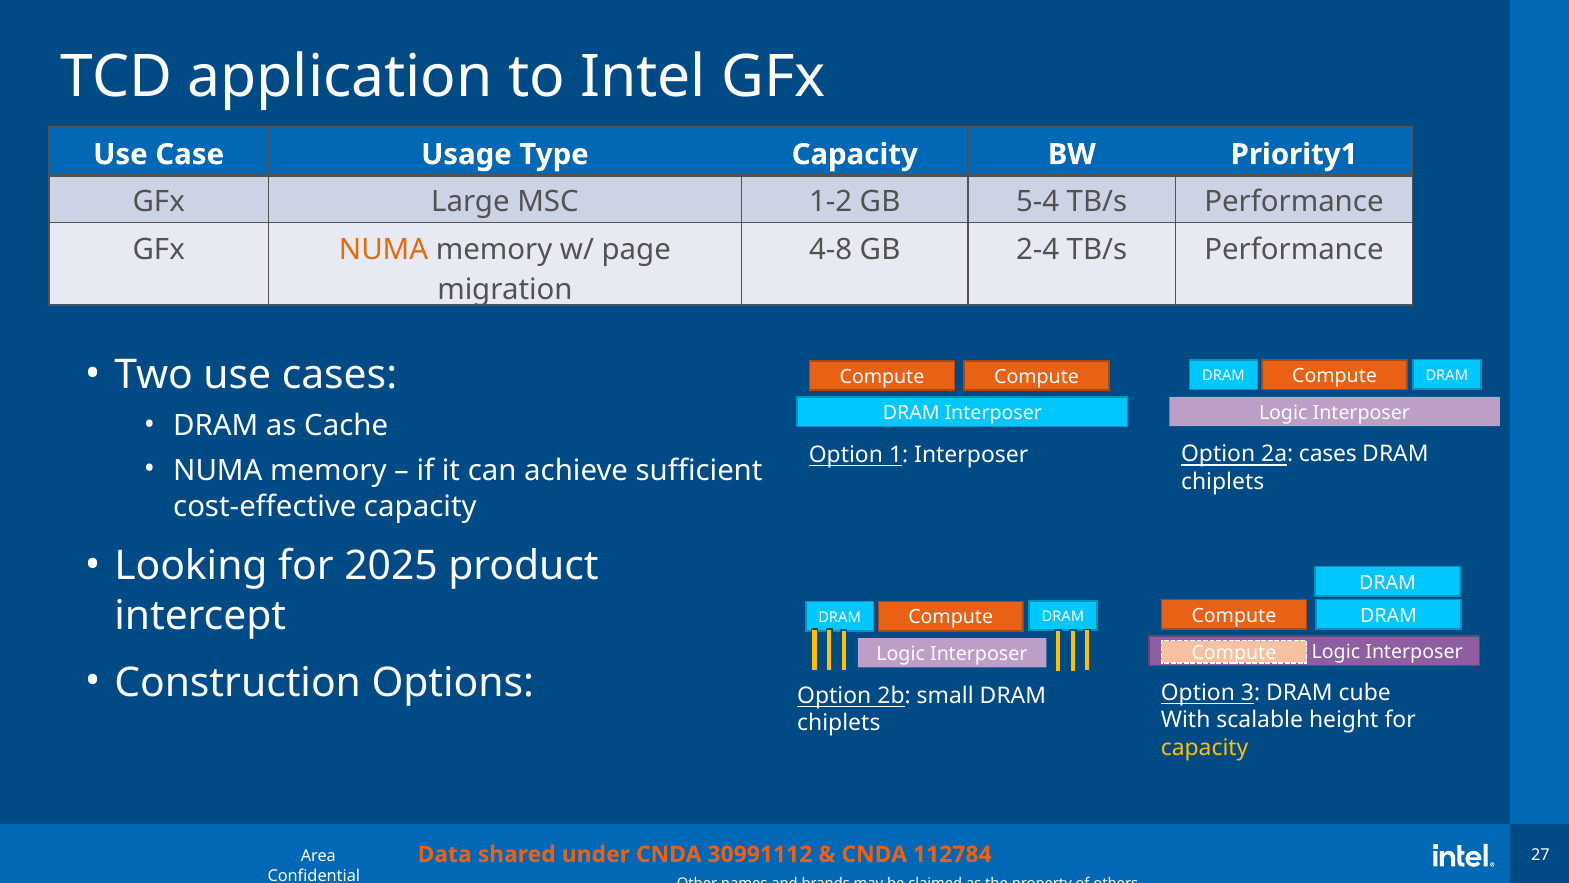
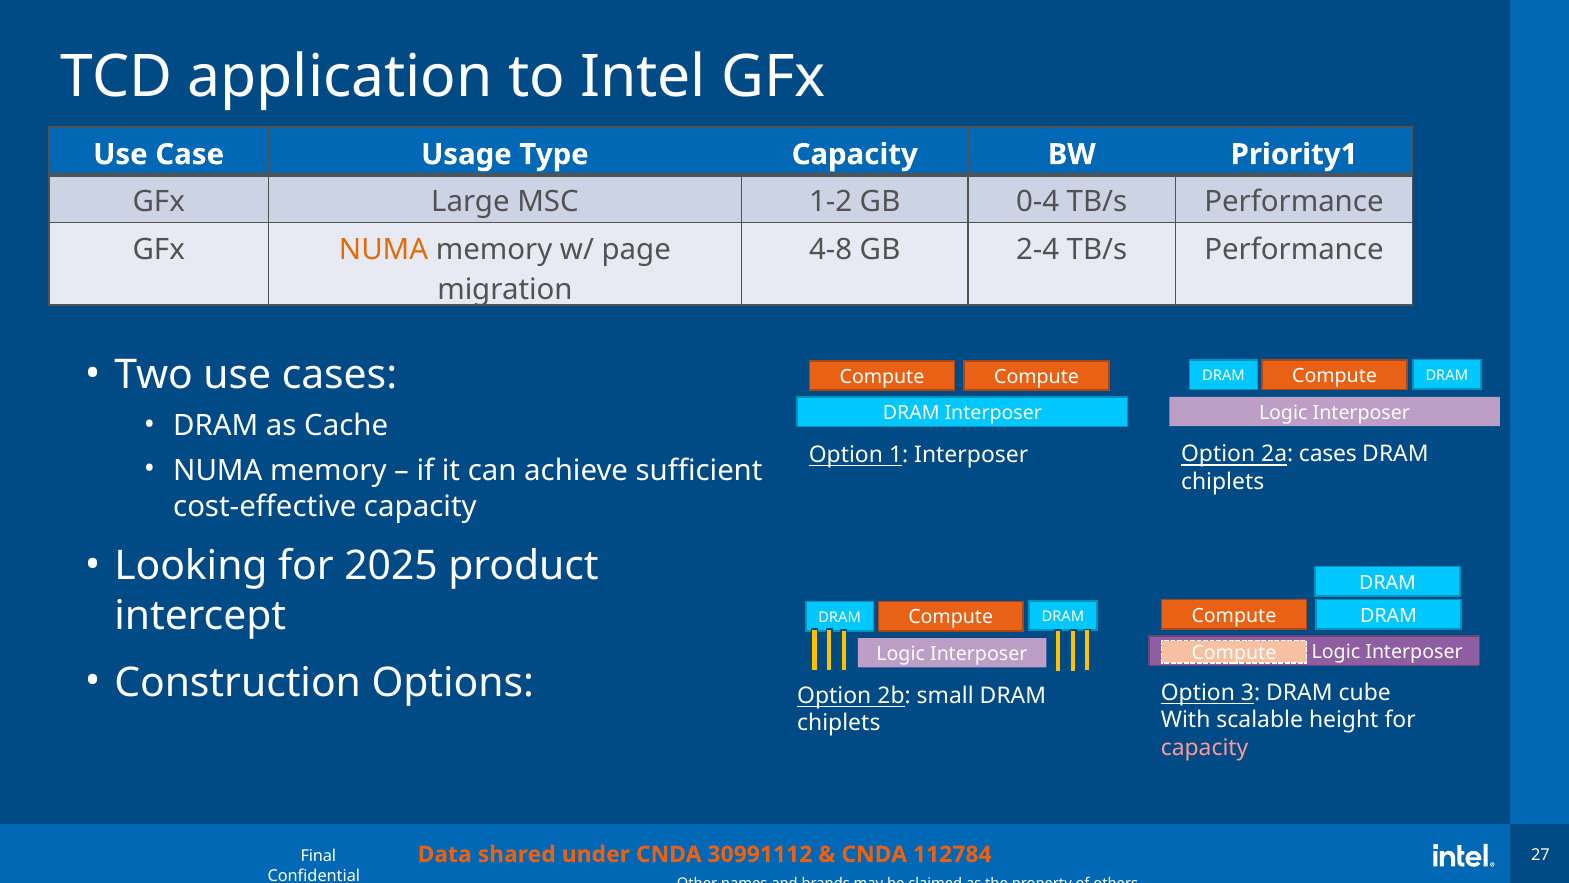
5-4: 5-4 -> 0-4
capacity at (1205, 747) colour: yellow -> pink
Area: Area -> Final
